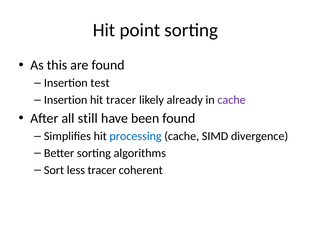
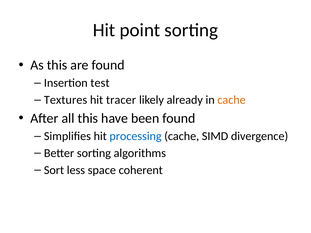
Insertion at (66, 100): Insertion -> Textures
cache at (232, 100) colour: purple -> orange
all still: still -> this
less tracer: tracer -> space
